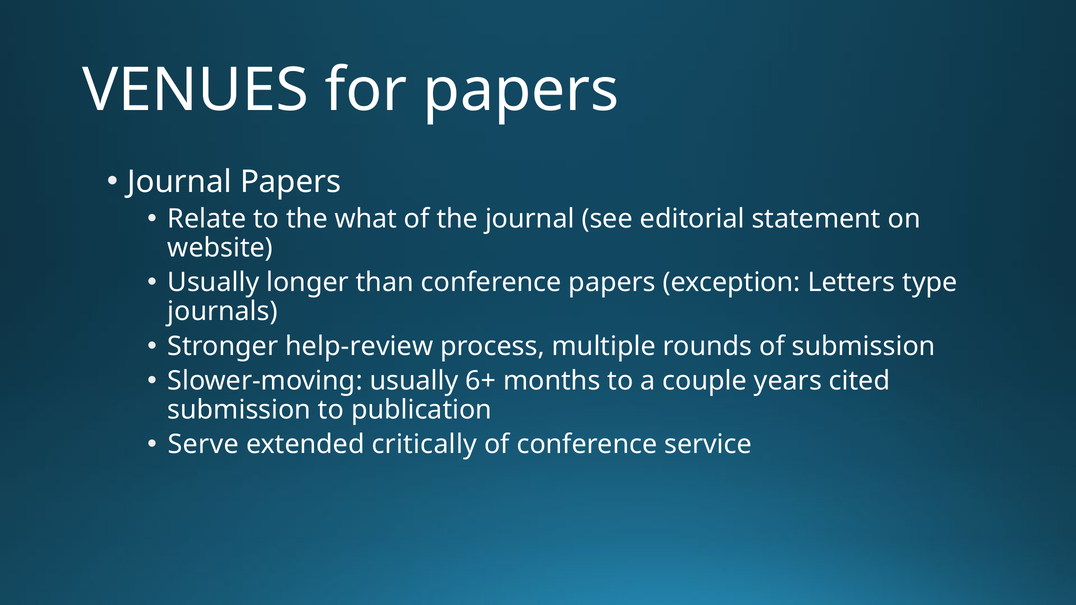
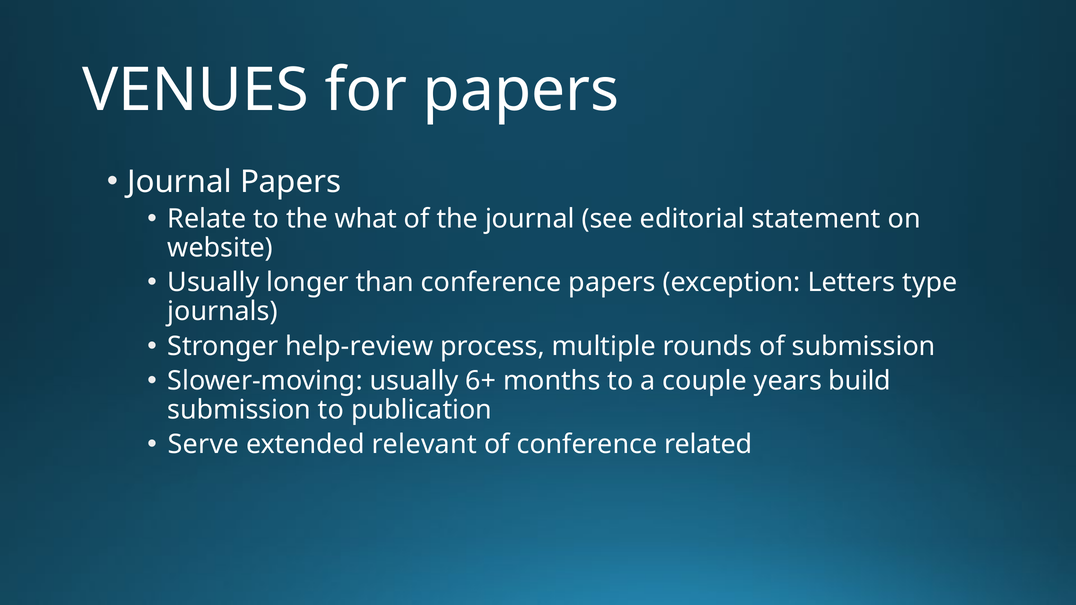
cited: cited -> build
critically: critically -> relevant
service: service -> related
